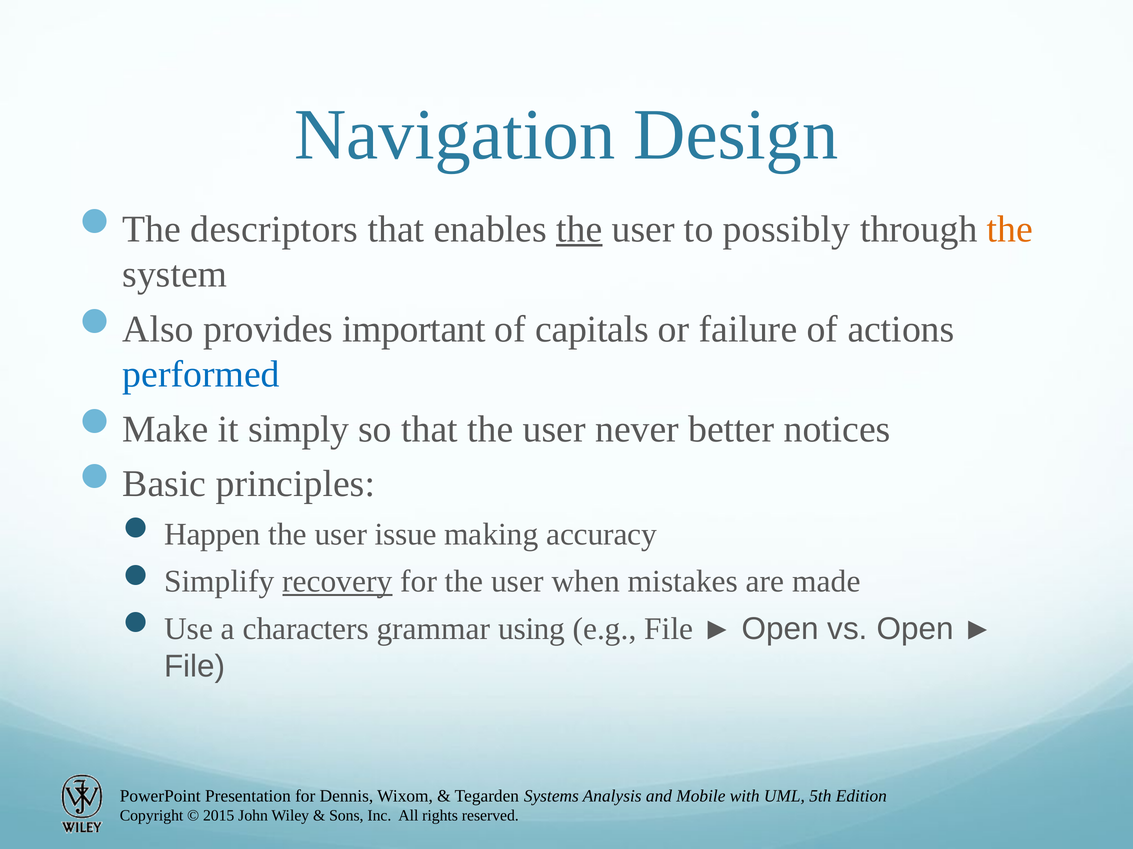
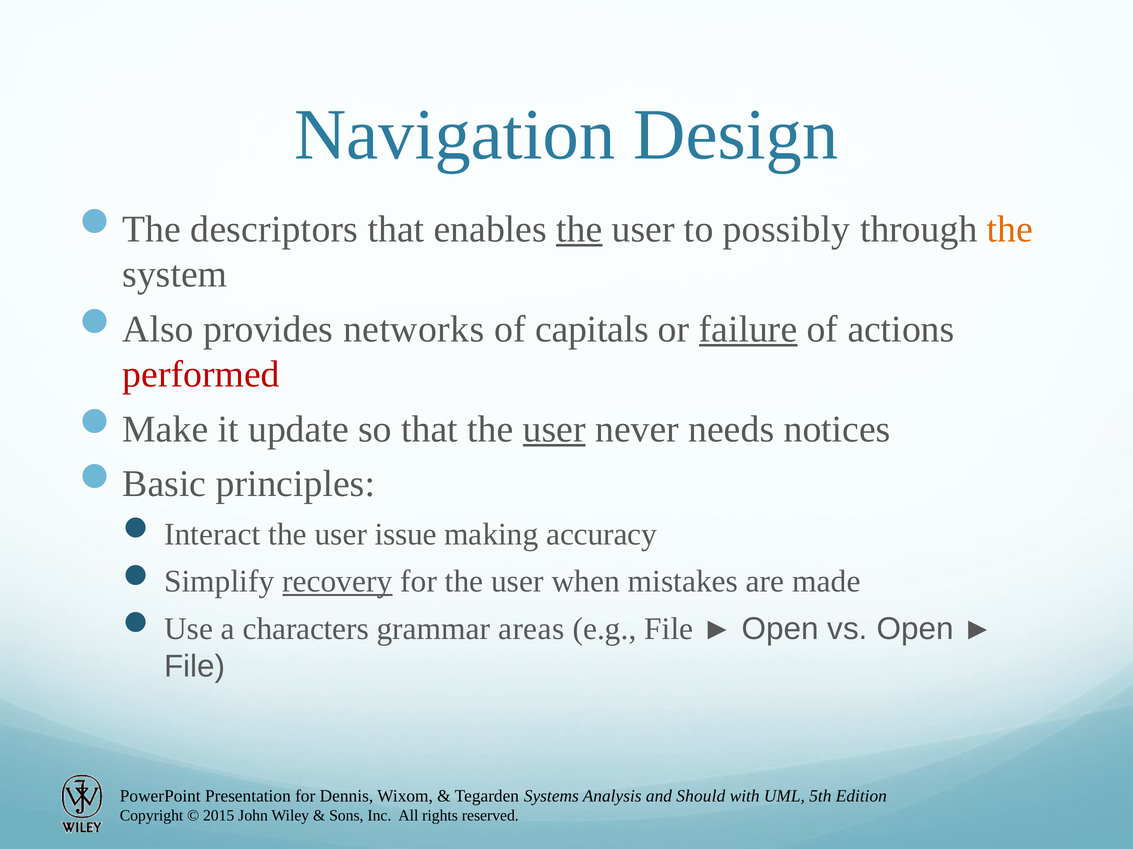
important: important -> networks
failure underline: none -> present
performed colour: blue -> red
simply: simply -> update
user at (554, 429) underline: none -> present
better: better -> needs
Happen: Happen -> Interact
using: using -> areas
Mobile: Mobile -> Should
